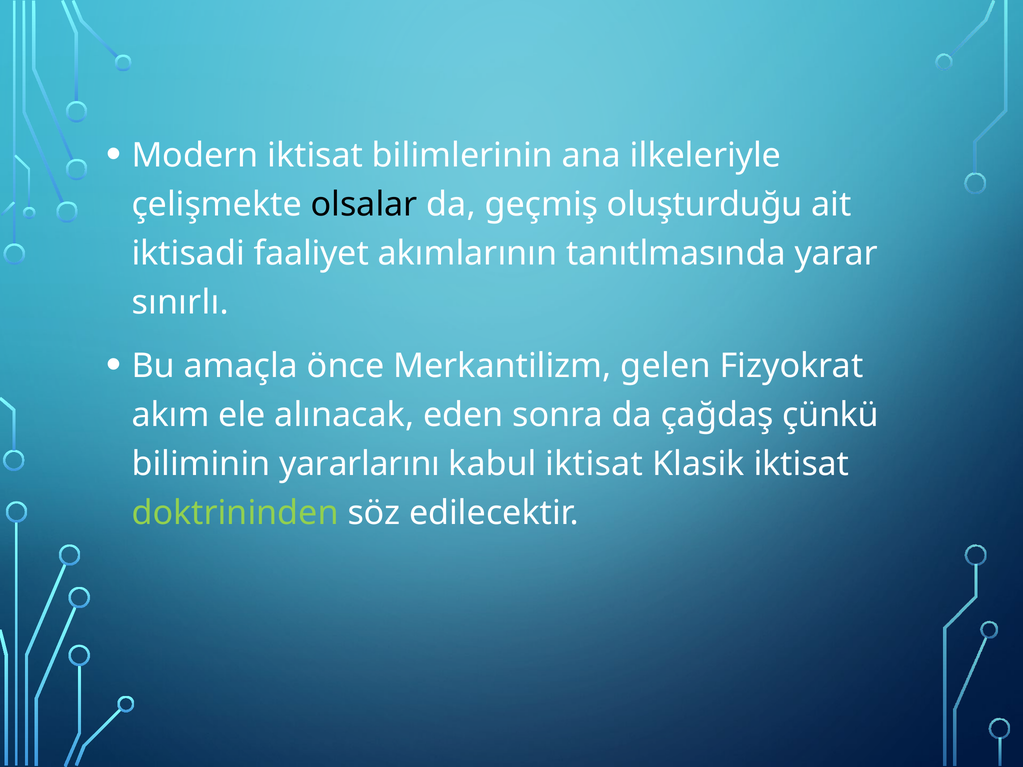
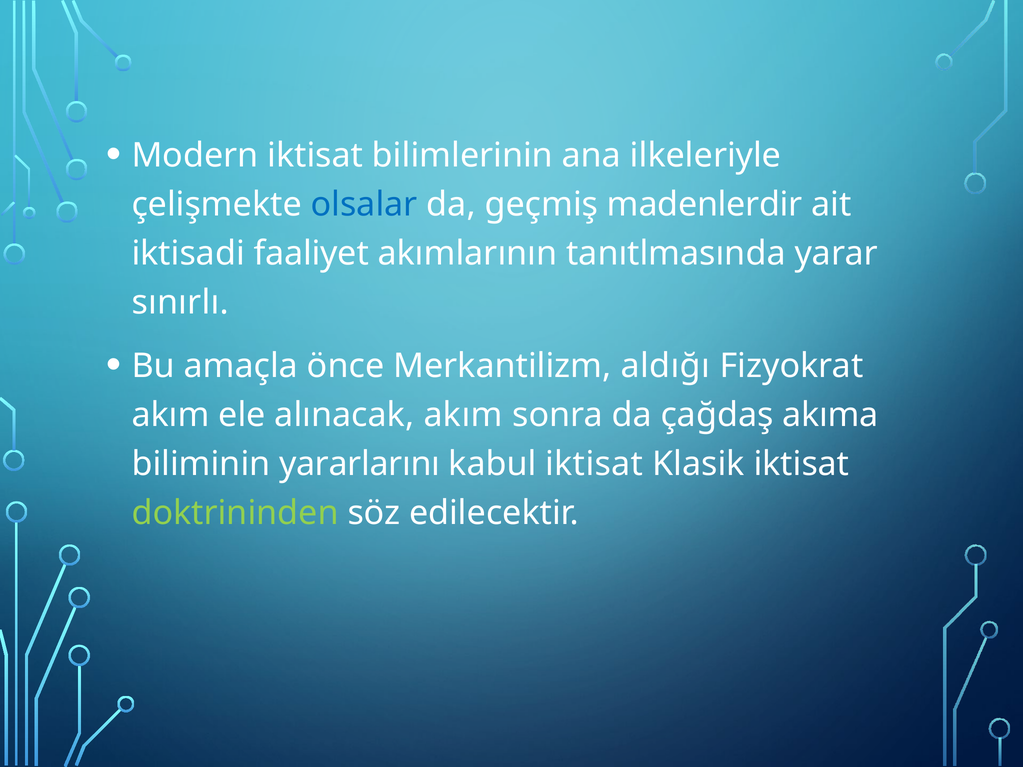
olsalar colour: black -> blue
oluşturduğu: oluşturduğu -> madenlerdir
gelen: gelen -> aldığı
alınacak eden: eden -> akım
çünkü: çünkü -> akıma
